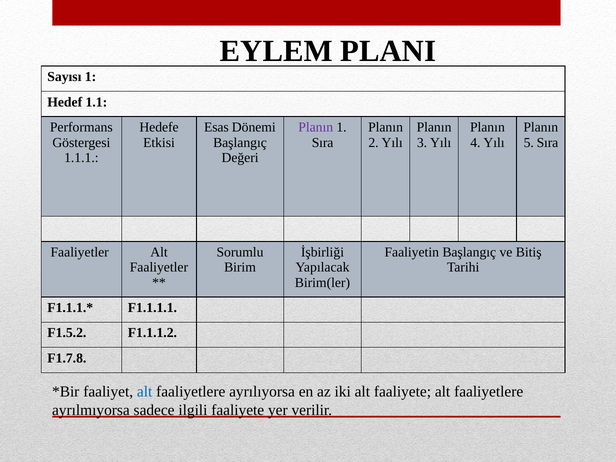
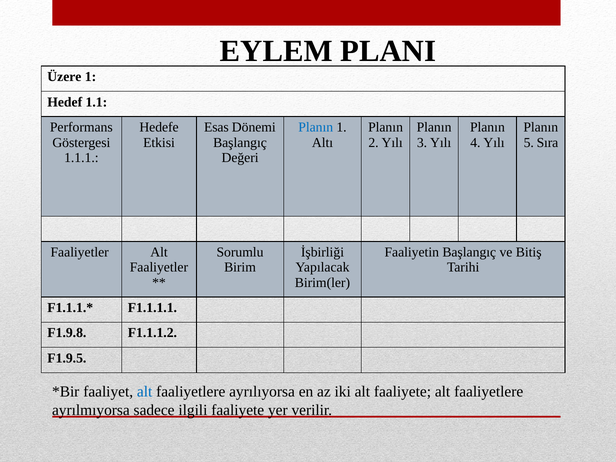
Sayısı: Sayısı -> Üzere
Planın at (316, 127) colour: purple -> blue
Sıra at (323, 143): Sıra -> Altı
F1.5.2: F1.5.2 -> F1.9.8
F1.7.8: F1.7.8 -> F1.9.5
